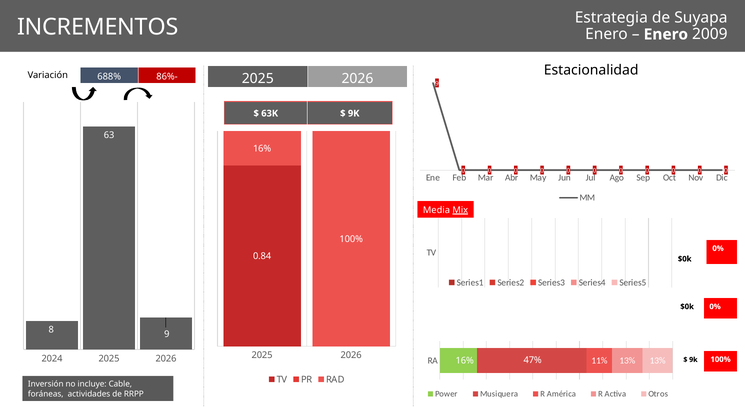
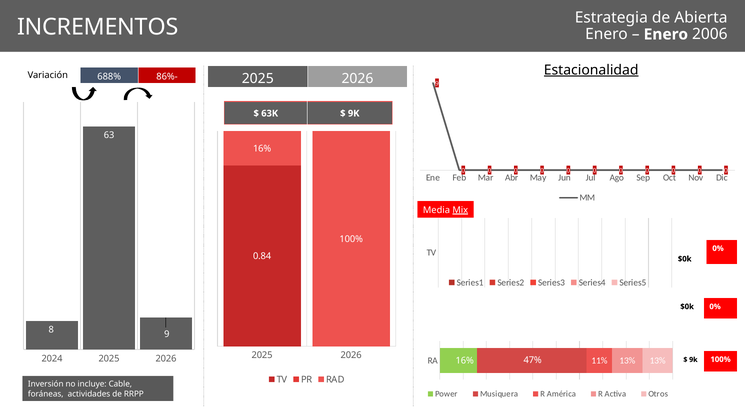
Suyapa: Suyapa -> Abierta
2009: 2009 -> 2006
Estacionalidad underline: none -> present
